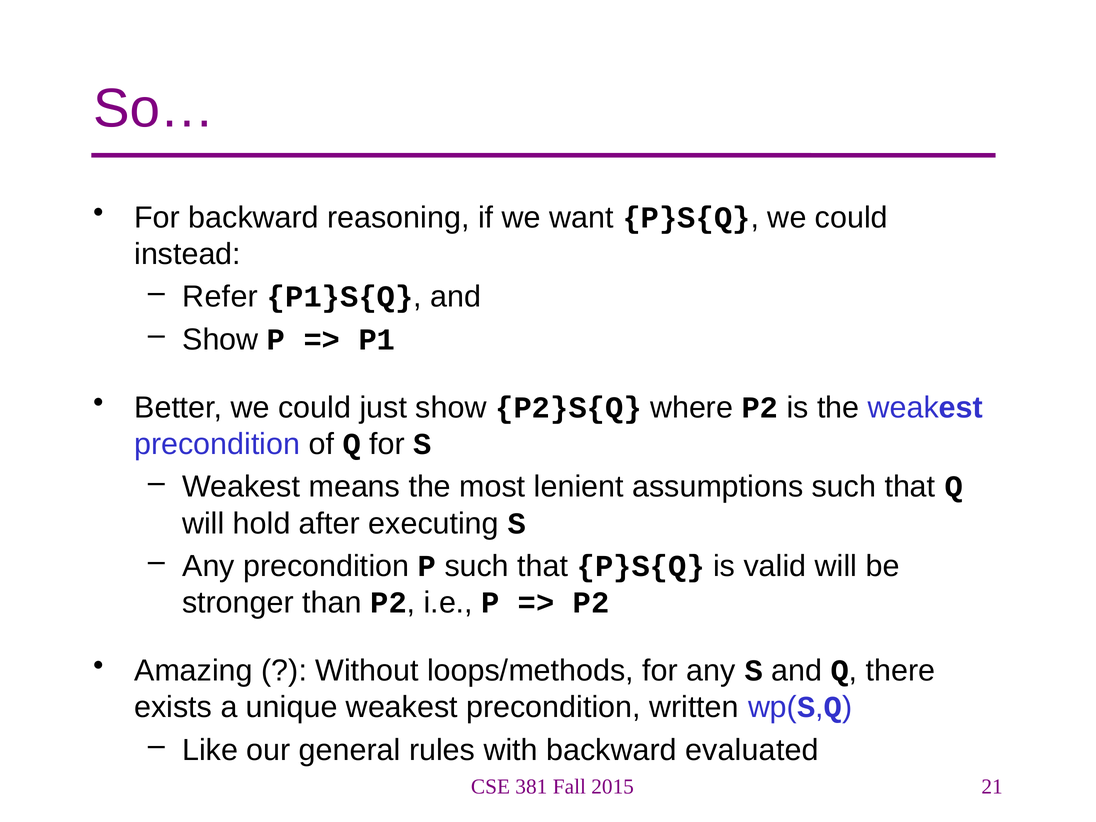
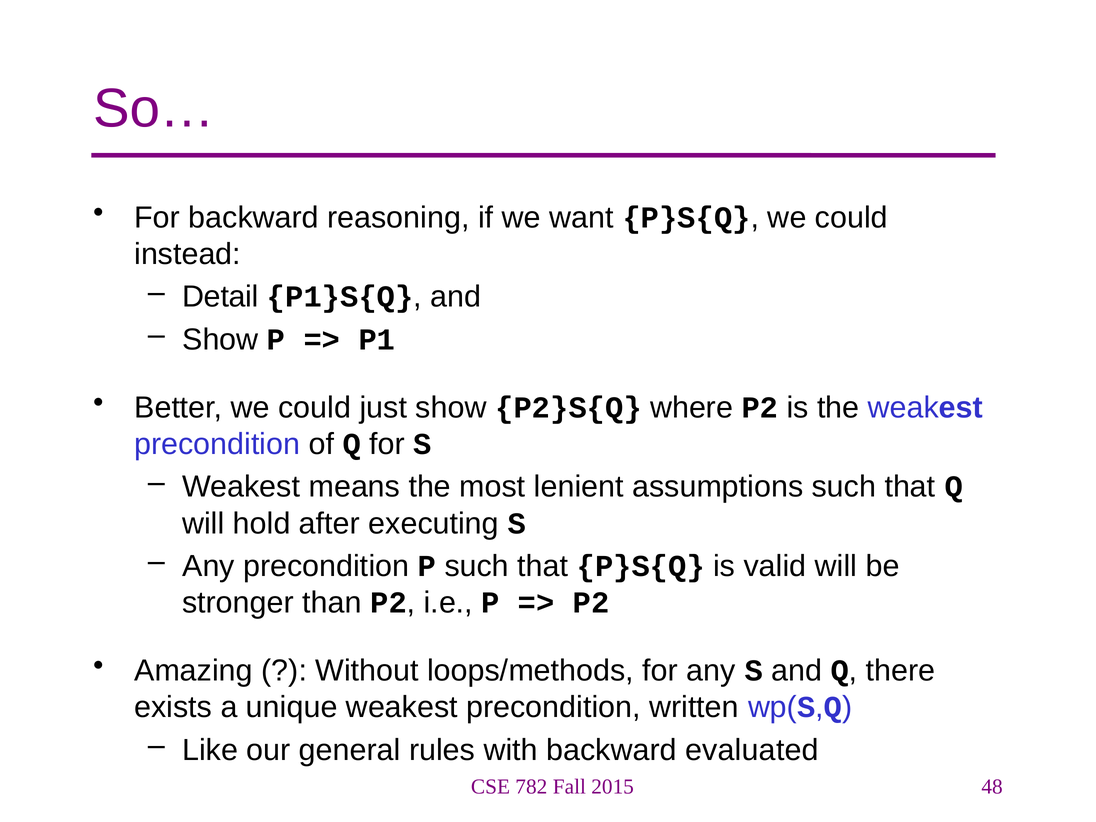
Refer: Refer -> Detail
381: 381 -> 782
21: 21 -> 48
